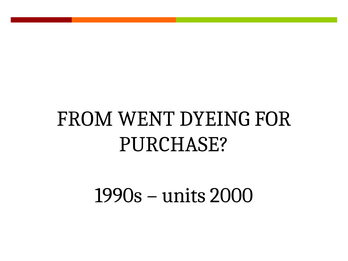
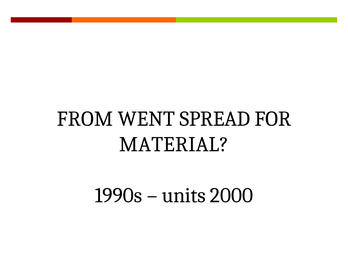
DYEING: DYEING -> SPREAD
PURCHASE: PURCHASE -> MATERIAL
